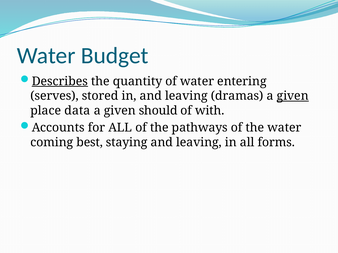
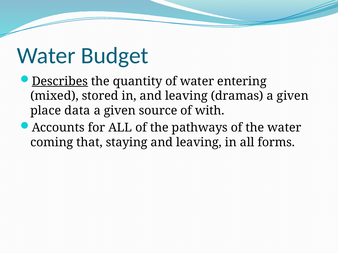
serves: serves -> mixed
given at (293, 96) underline: present -> none
should: should -> source
best: best -> that
